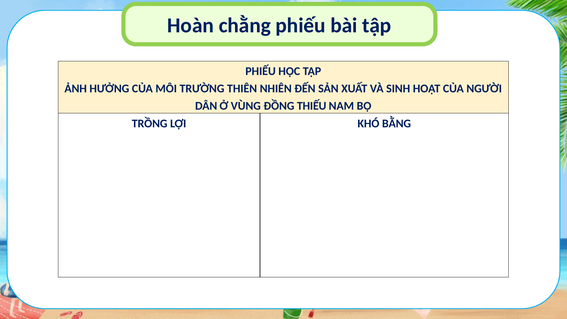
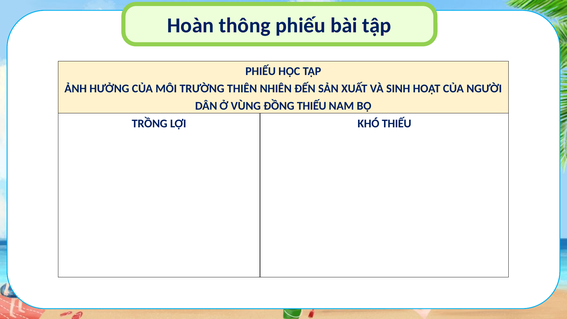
chằng: chằng -> thông
KHÓ BẰNG: BẰNG -> THIẾU
